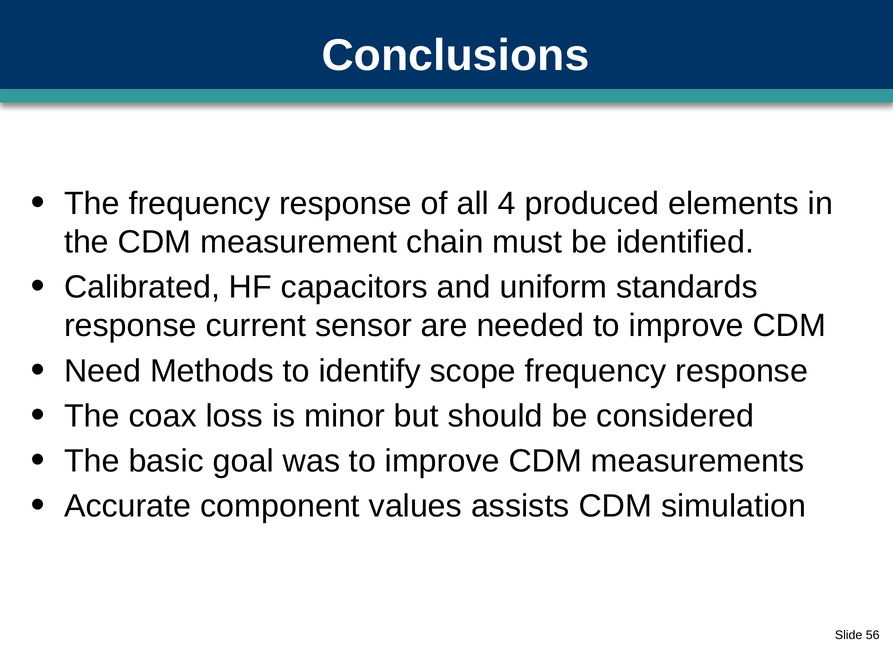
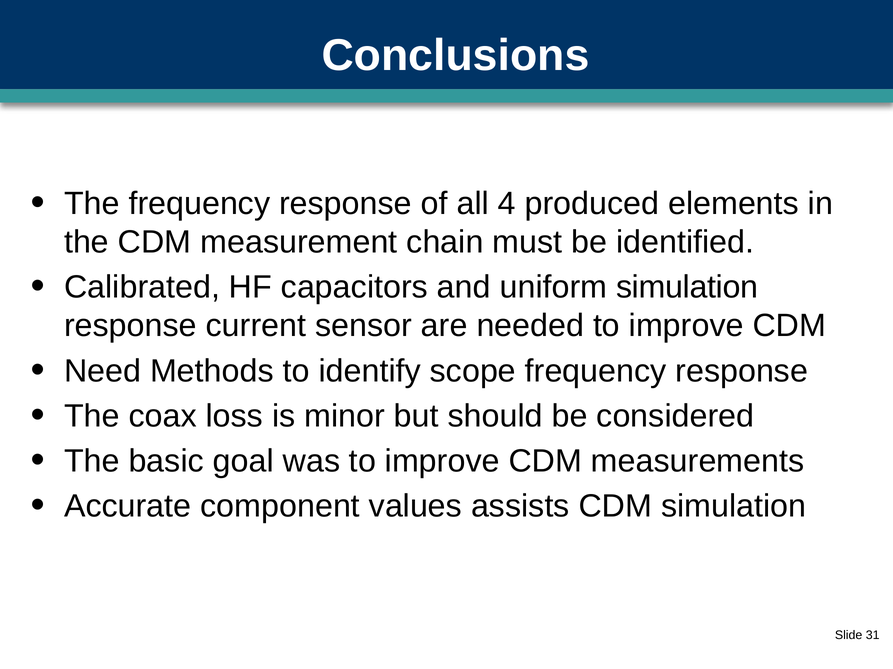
uniform standards: standards -> simulation
56: 56 -> 31
